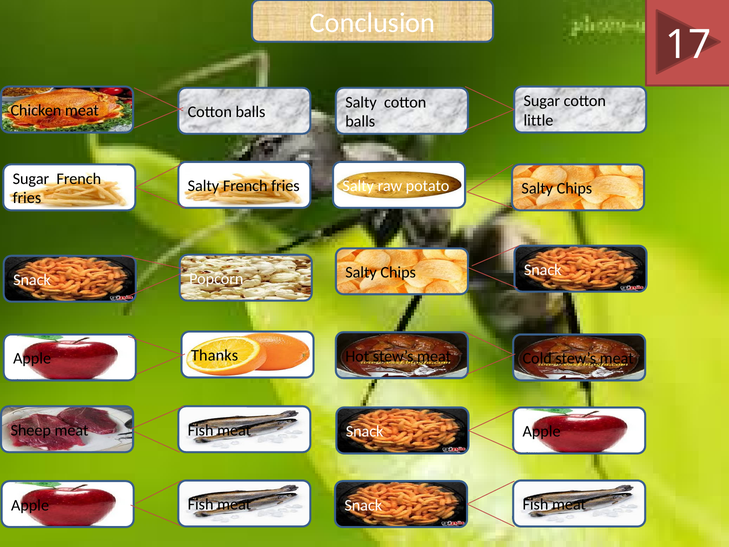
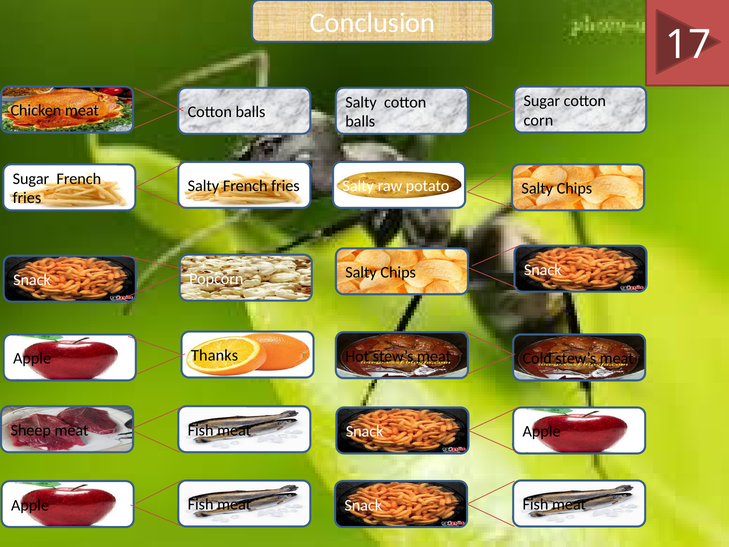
little: little -> corn
